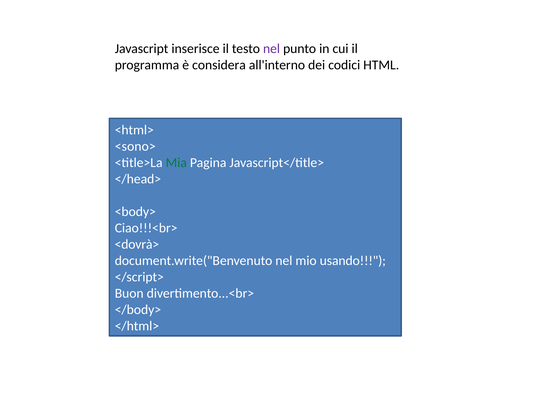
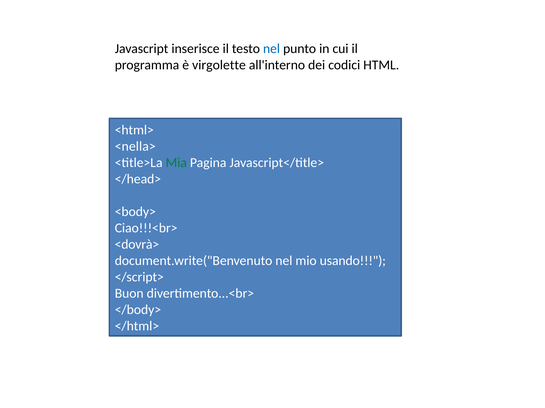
nel at (272, 49) colour: purple -> blue
considera: considera -> virgolette
<sono>: <sono> -> <nella>
